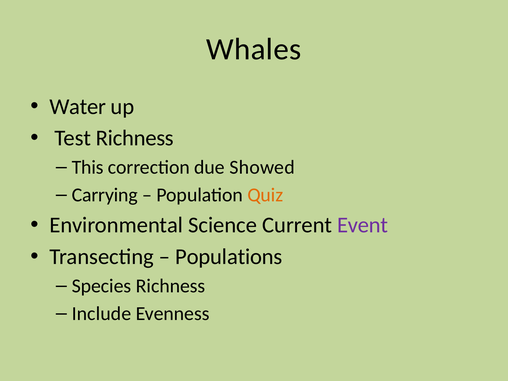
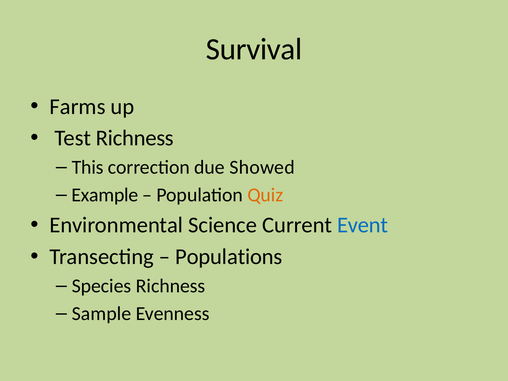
Whales: Whales -> Survival
Water: Water -> Farms
Carrying: Carrying -> Example
Event colour: purple -> blue
Include: Include -> Sample
